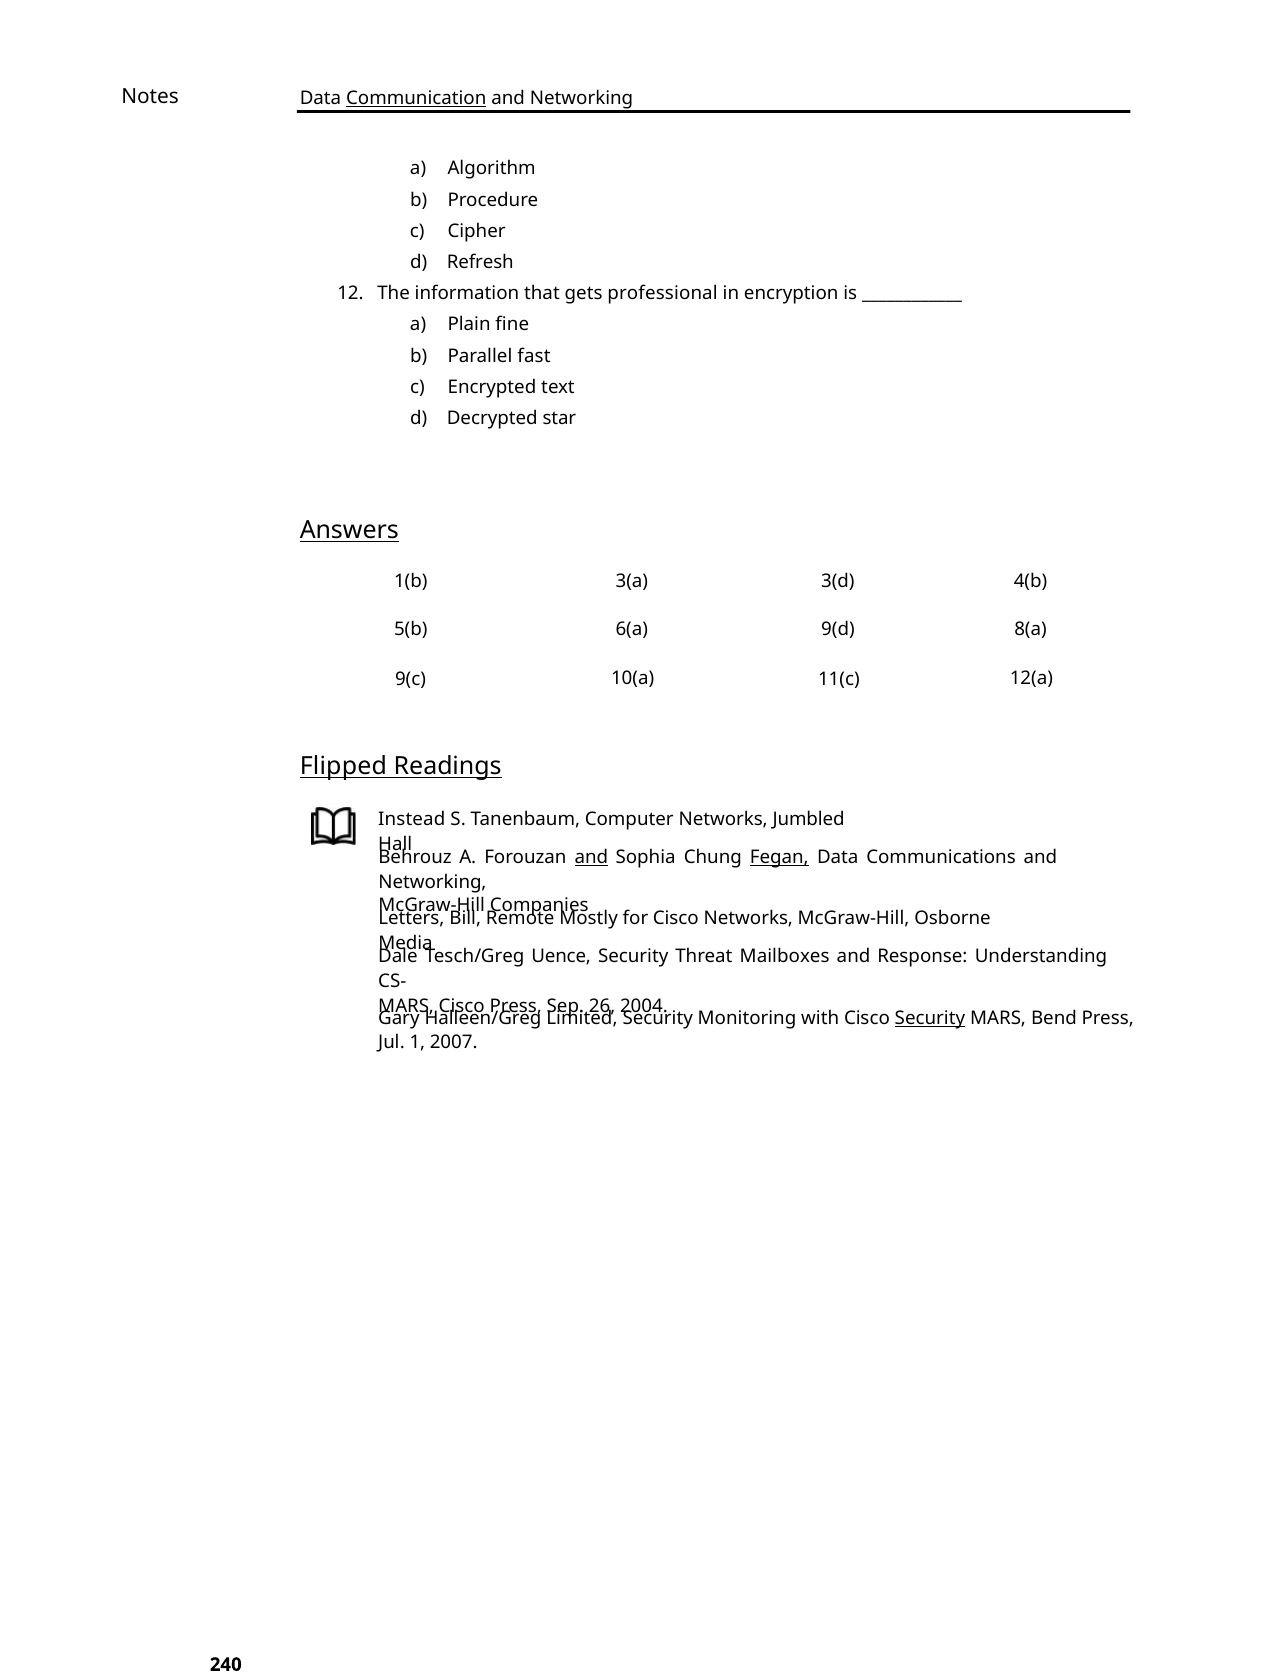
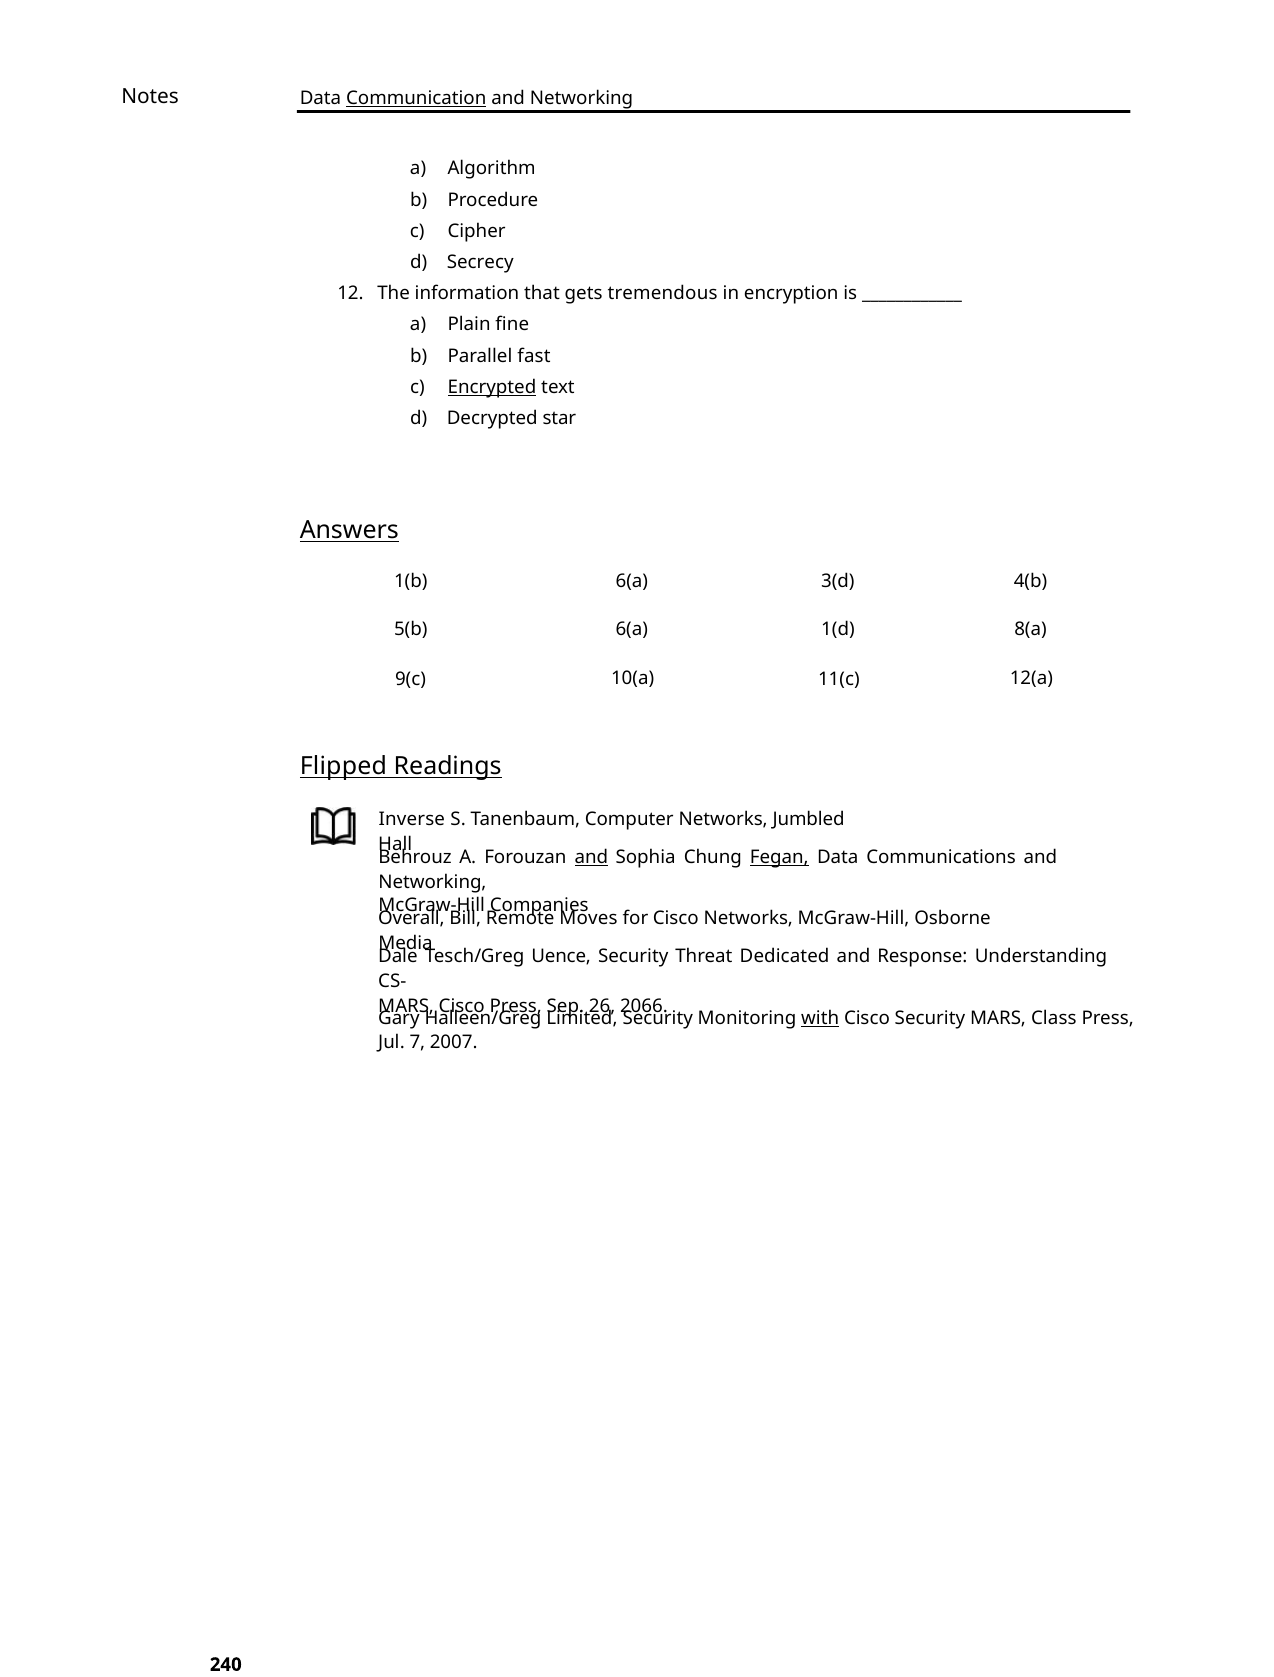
Refresh: Refresh -> Secrecy
professional: professional -> tremendous
Encrypted underline: none -> present
3(a at (632, 582): 3(a -> 6(a
9(d: 9(d -> 1(d
Instead: Instead -> Inverse
Letters: Letters -> Overall
Mostly: Mostly -> Moves
Mailboxes: Mailboxes -> Dedicated
2004: 2004 -> 2066
with underline: none -> present
Security at (930, 1019) underline: present -> none
Bend: Bend -> Class
1: 1 -> 7
